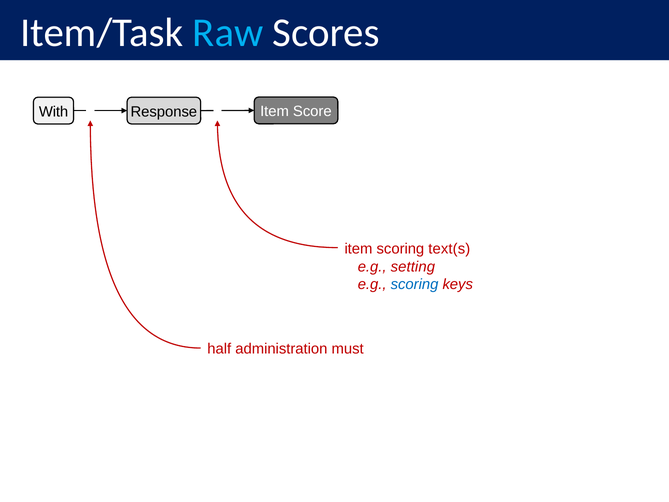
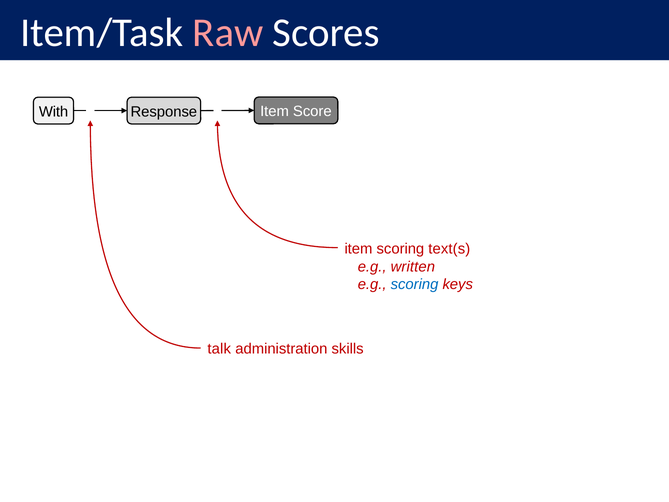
Raw colour: light blue -> pink
setting: setting -> written
half: half -> talk
must: must -> skills
